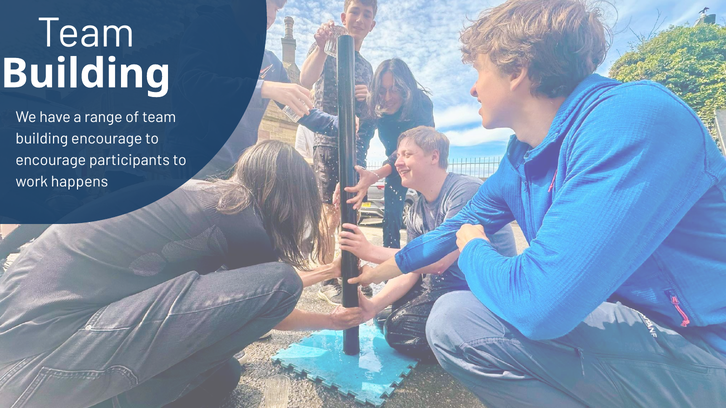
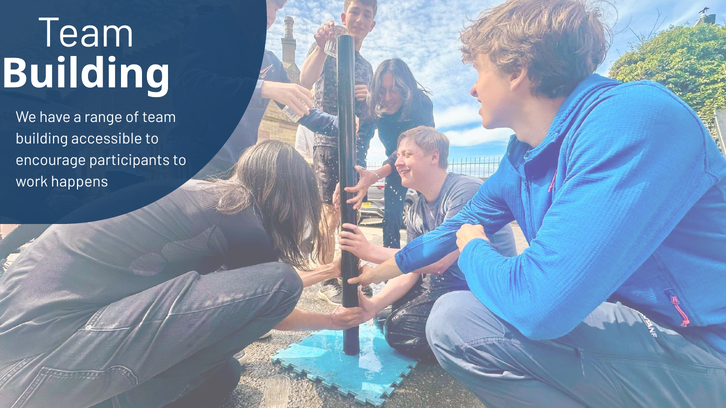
building encourage: encourage -> accessible
